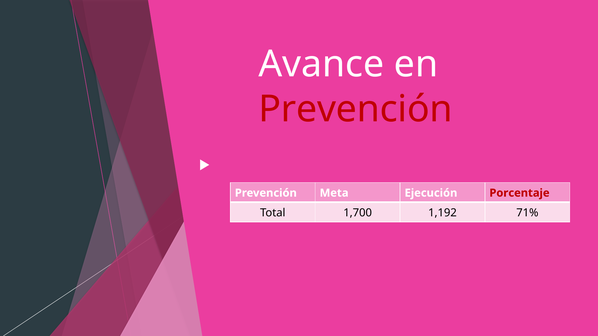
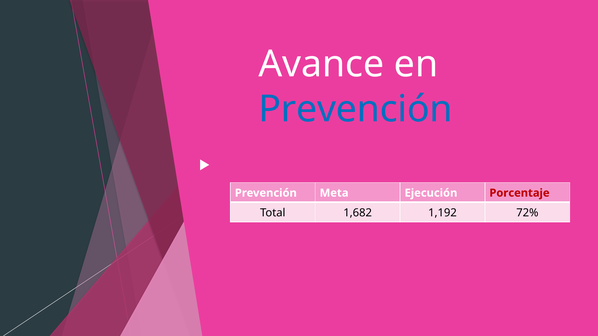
Prevención at (355, 109) colour: red -> blue
1,700: 1,700 -> 1,682
71%: 71% -> 72%
